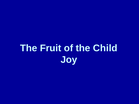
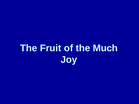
Child: Child -> Much
